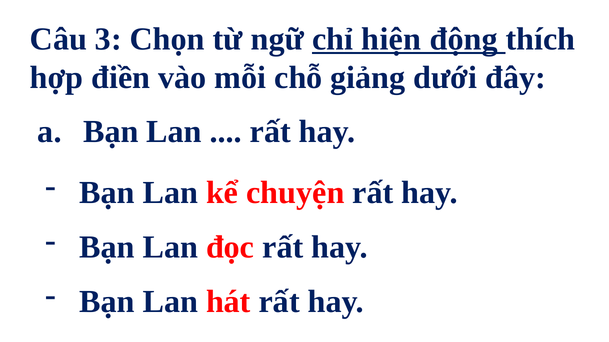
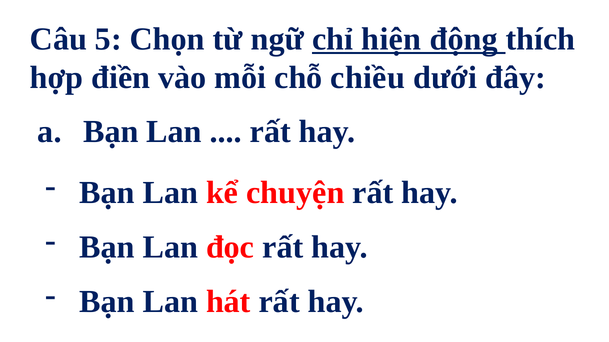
3: 3 -> 5
giảng: giảng -> chiều
